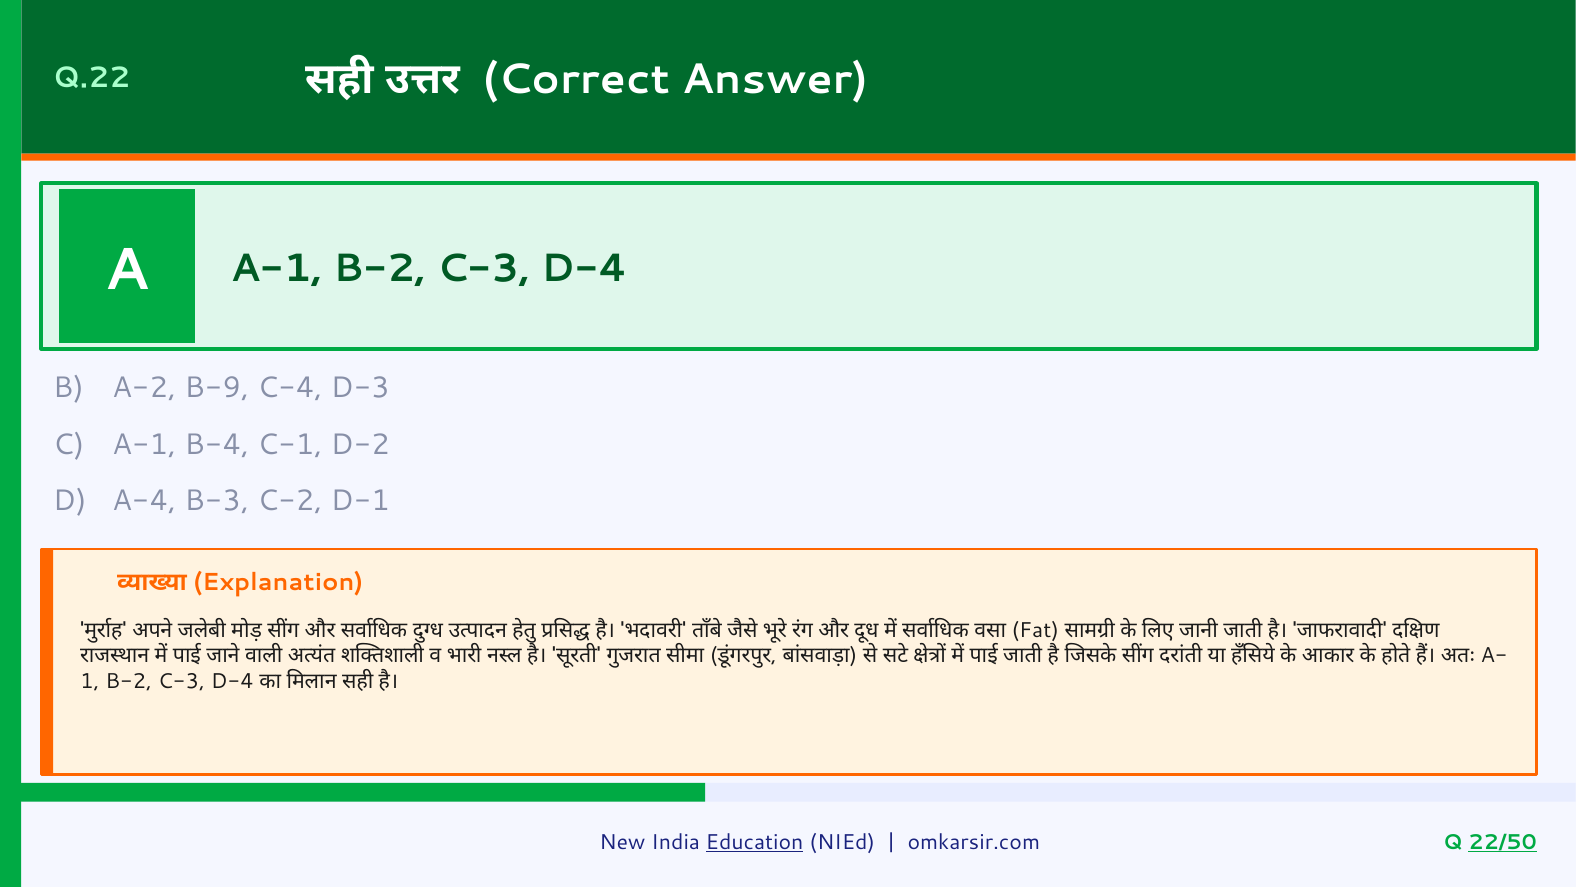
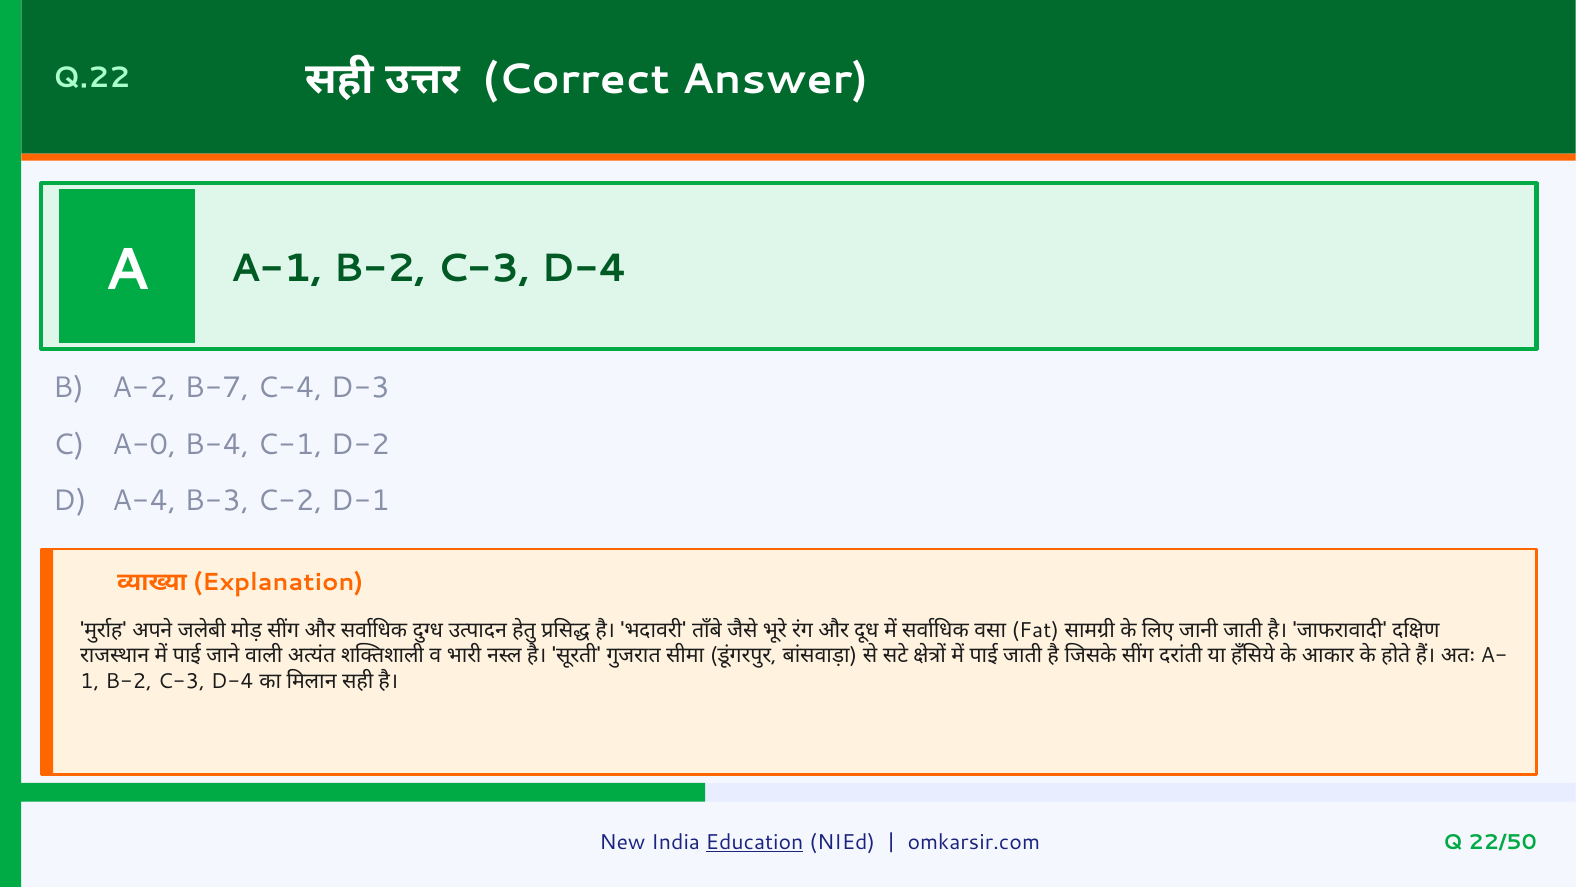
B-9: B-9 -> B-7
C A-1: A-1 -> A-0
22/50 underline: present -> none
